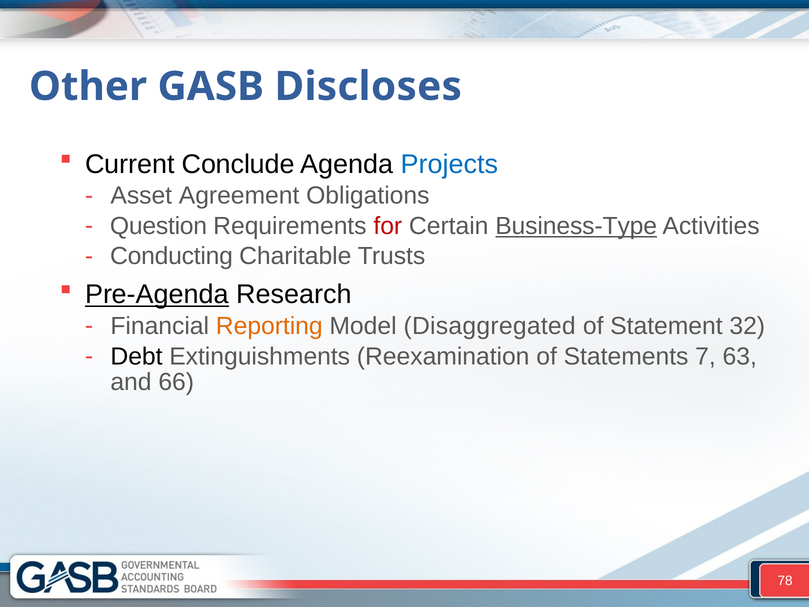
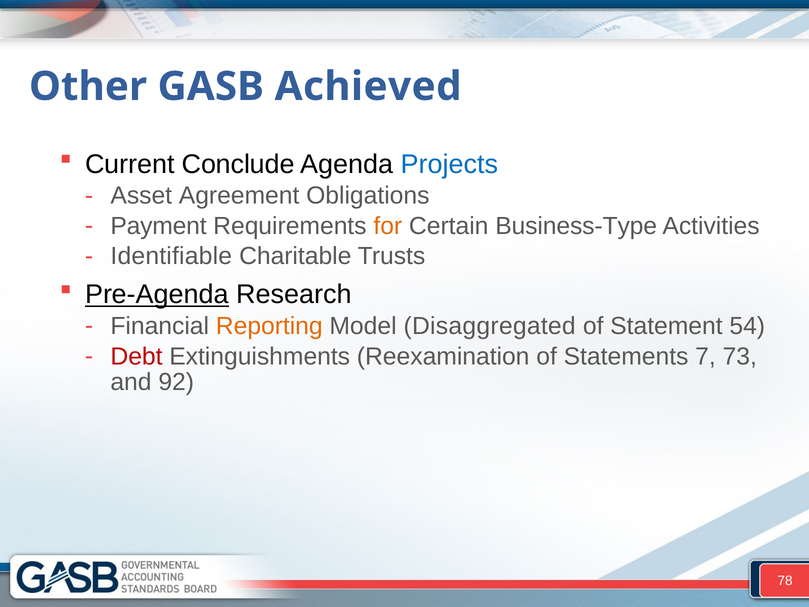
Discloses: Discloses -> Achieved
Question: Question -> Payment
for colour: red -> orange
Business-Type underline: present -> none
Conducting: Conducting -> Identifiable
32: 32 -> 54
Debt colour: black -> red
63: 63 -> 73
66: 66 -> 92
